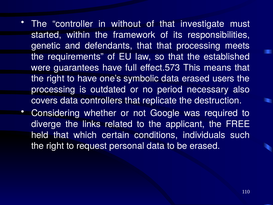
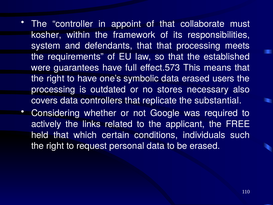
without: without -> appoint
investigate: investigate -> collaborate
started: started -> kosher
genetic: genetic -> system
period: period -> stores
destruction: destruction -> substantial
diverge: diverge -> actively
